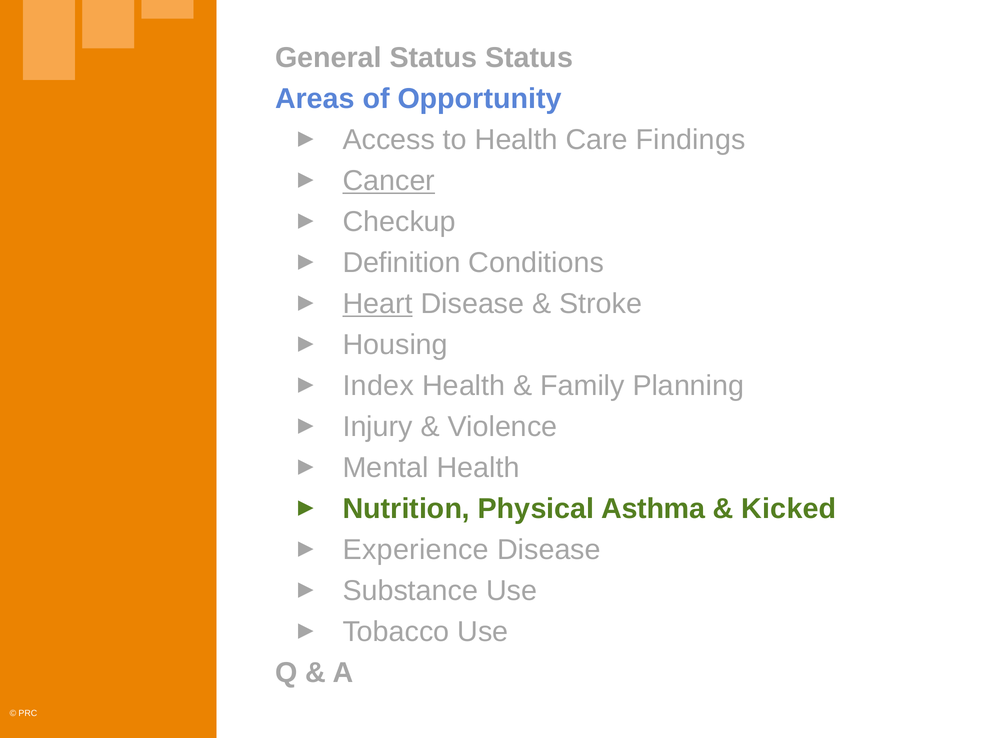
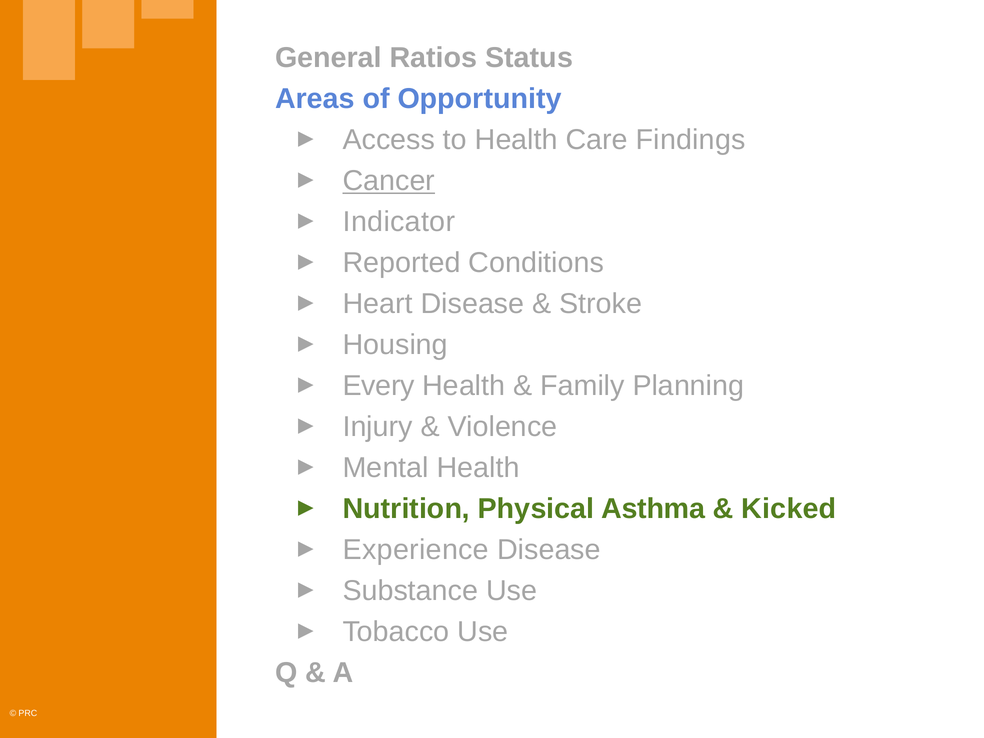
General Status: Status -> Ratios
Checkup: Checkup -> Indicator
Definition: Definition -> Reported
Heart underline: present -> none
Index: Index -> Every
